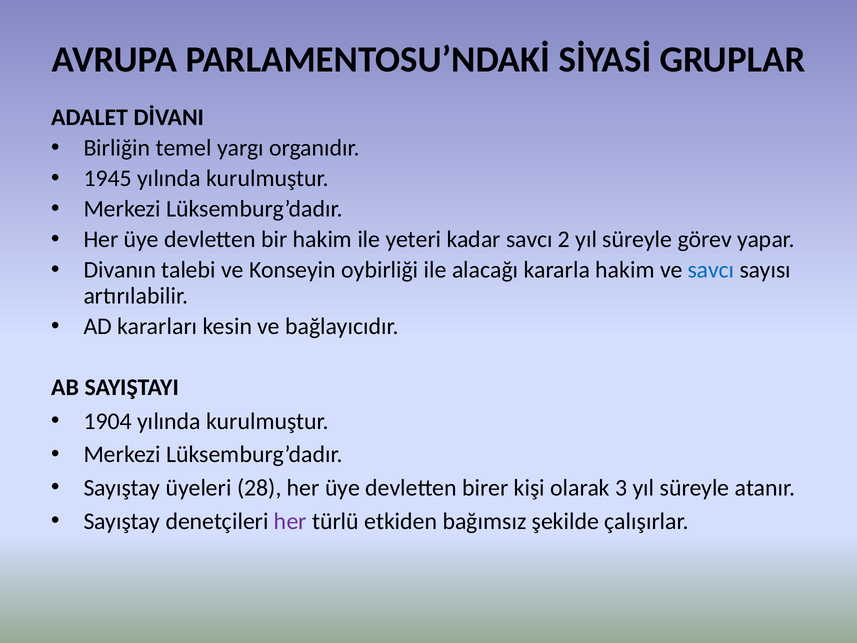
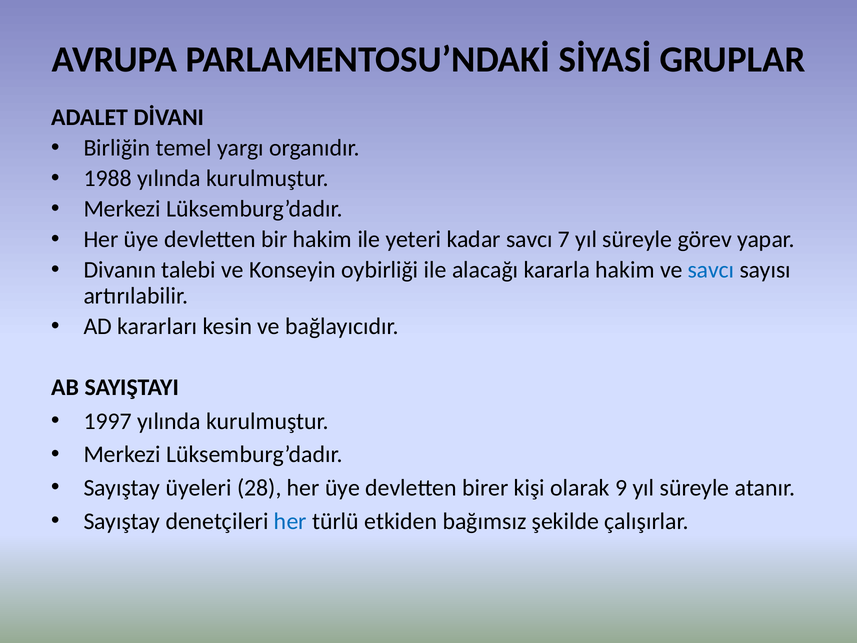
1945: 1945 -> 1988
2: 2 -> 7
1904: 1904 -> 1997
3: 3 -> 9
her at (290, 521) colour: purple -> blue
